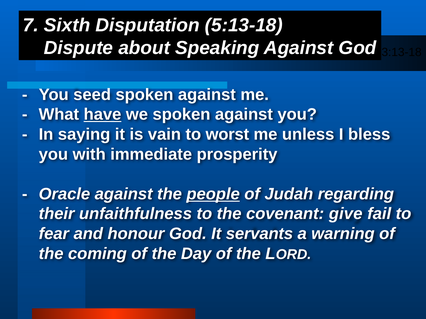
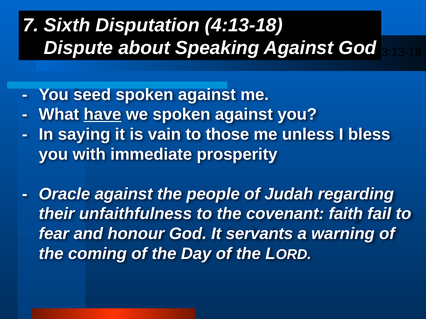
5:13-18: 5:13-18 -> 4:13-18
worst: worst -> those
people underline: present -> none
give: give -> faith
